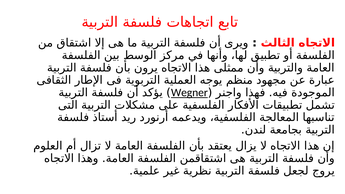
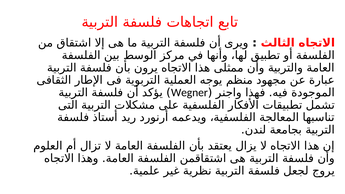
Wegner underline: present -> none
